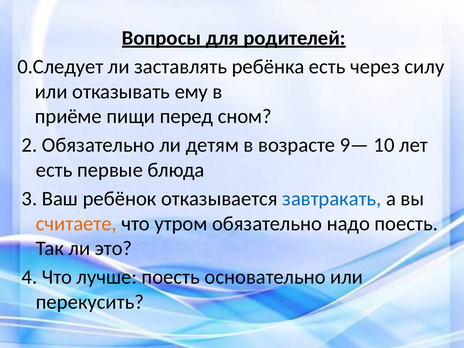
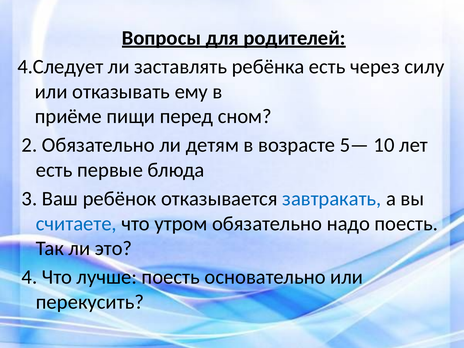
0.Следует: 0.Следует -> 4.Следует
9—: 9— -> 5—
считаете colour: orange -> blue
